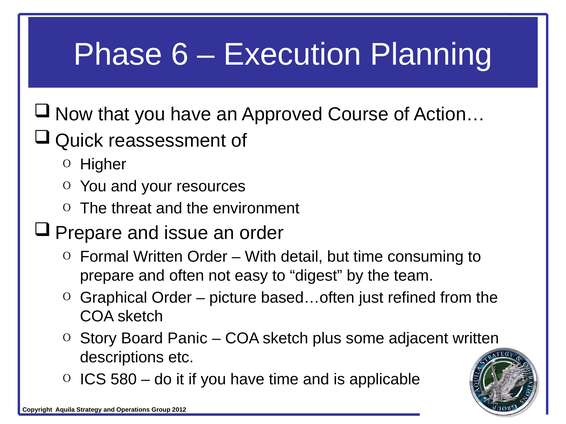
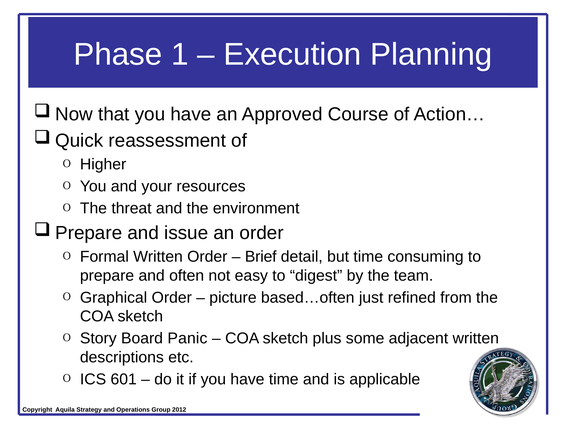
6: 6 -> 1
With: With -> Brief
580: 580 -> 601
